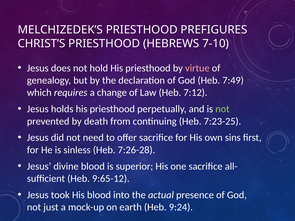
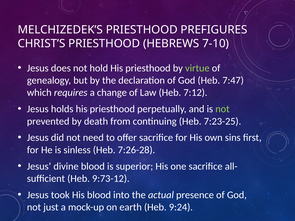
virtue colour: pink -> light green
7:49: 7:49 -> 7:47
9:65-12: 9:65-12 -> 9:73-12
